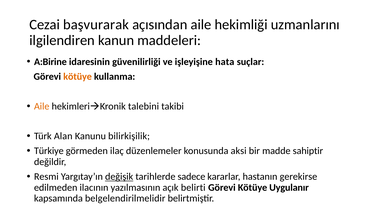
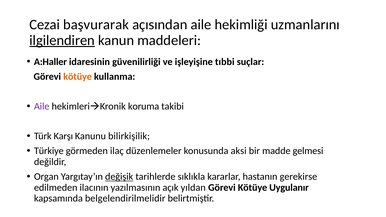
ilgilendiren underline: none -> present
A:Birine: A:Birine -> A:Haller
hata: hata -> tıbbi
Aile at (42, 106) colour: orange -> purple
talebini: talebini -> koruma
Alan: Alan -> Karşı
sahiptir: sahiptir -> gelmesi
Resmi: Resmi -> Organ
sadece: sadece -> sıklıkla
belirti: belirti -> yıldan
